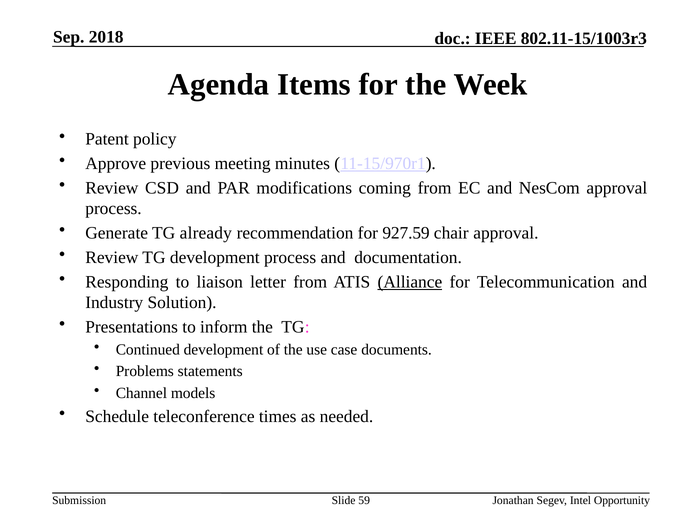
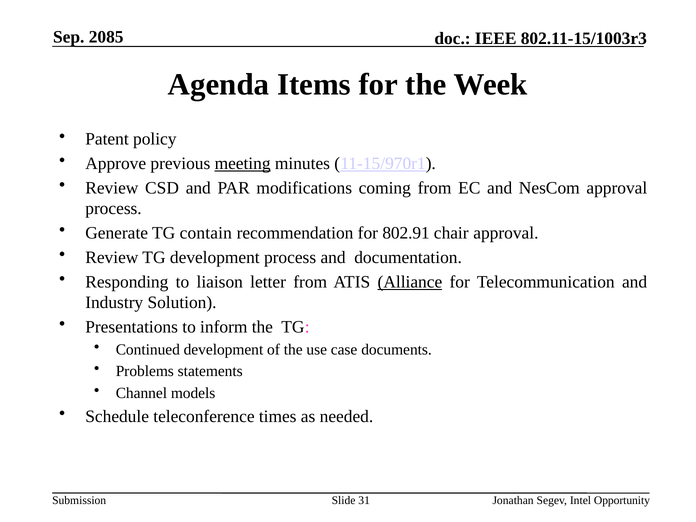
2018: 2018 -> 2085
meeting underline: none -> present
already: already -> contain
927.59: 927.59 -> 802.91
59: 59 -> 31
